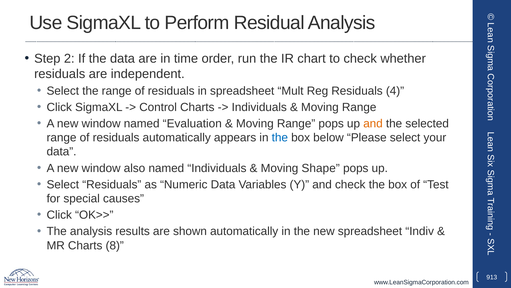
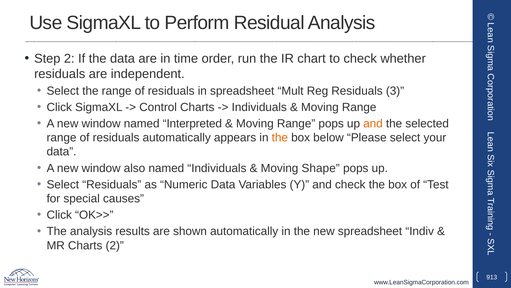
4: 4 -> 3
Evaluation: Evaluation -> Interpreted
the at (280, 137) colour: blue -> orange
Charts 8: 8 -> 2
